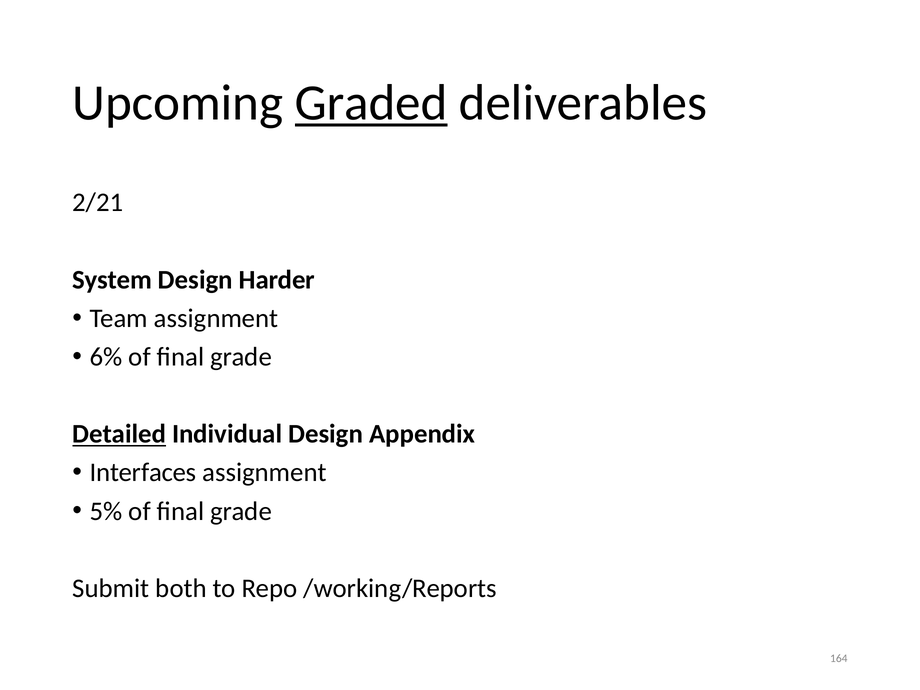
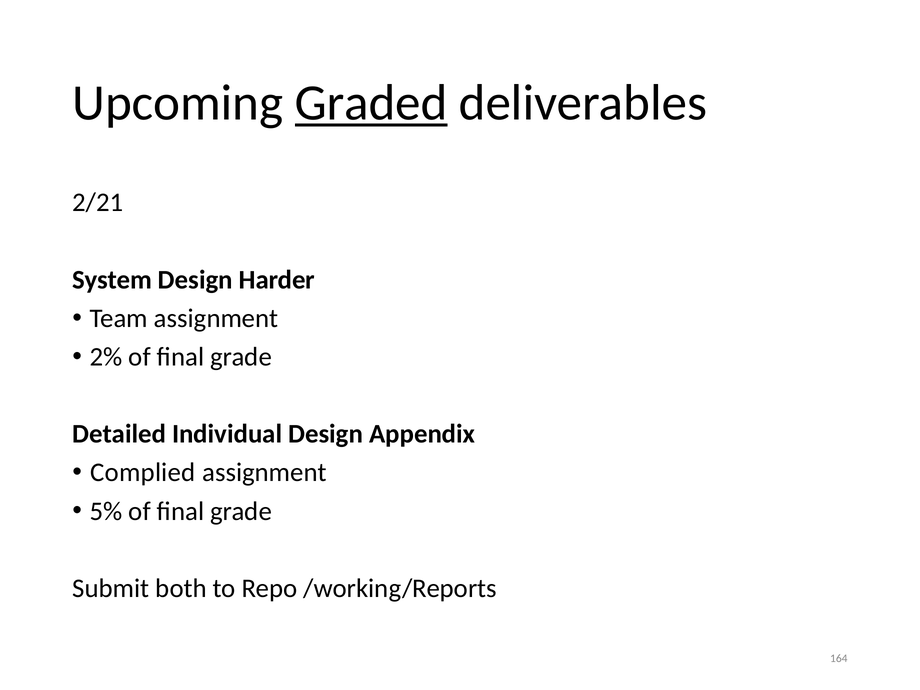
6%: 6% -> 2%
Detailed underline: present -> none
Interfaces: Interfaces -> Complied
